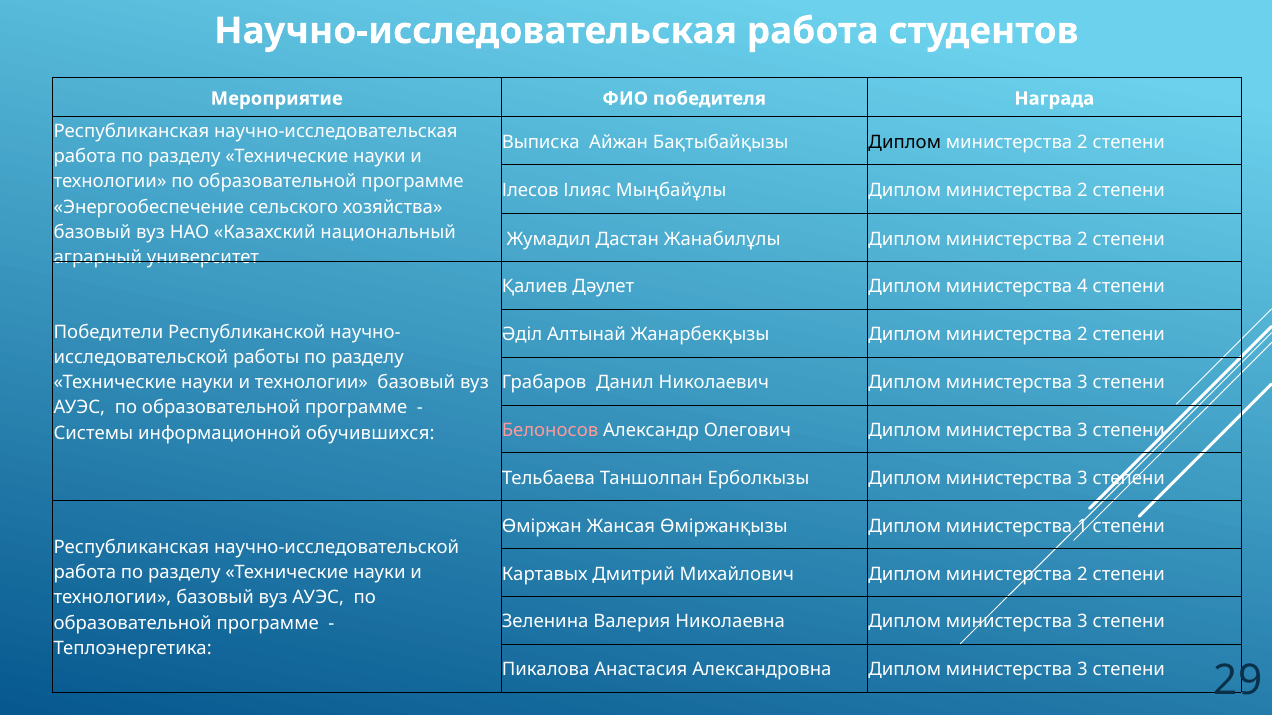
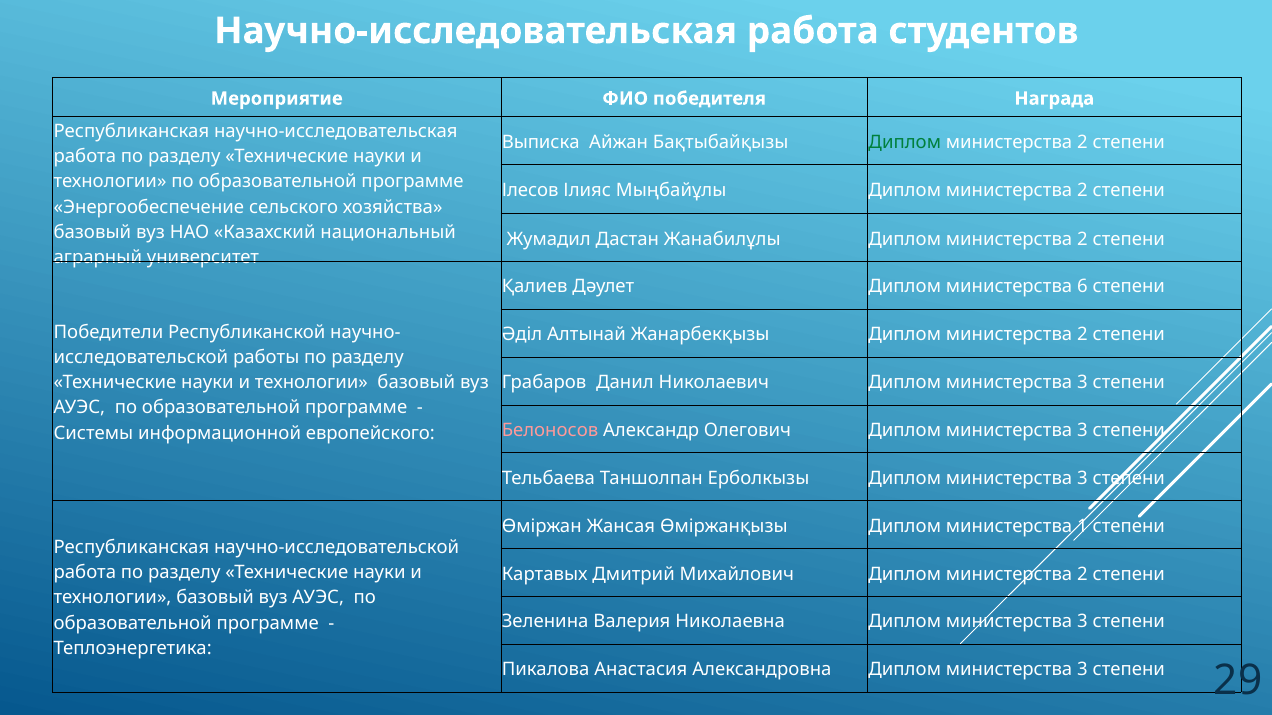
Диплом at (905, 142) colour: black -> green
4: 4 -> 6
обучившихся: обучившихся -> европейского
